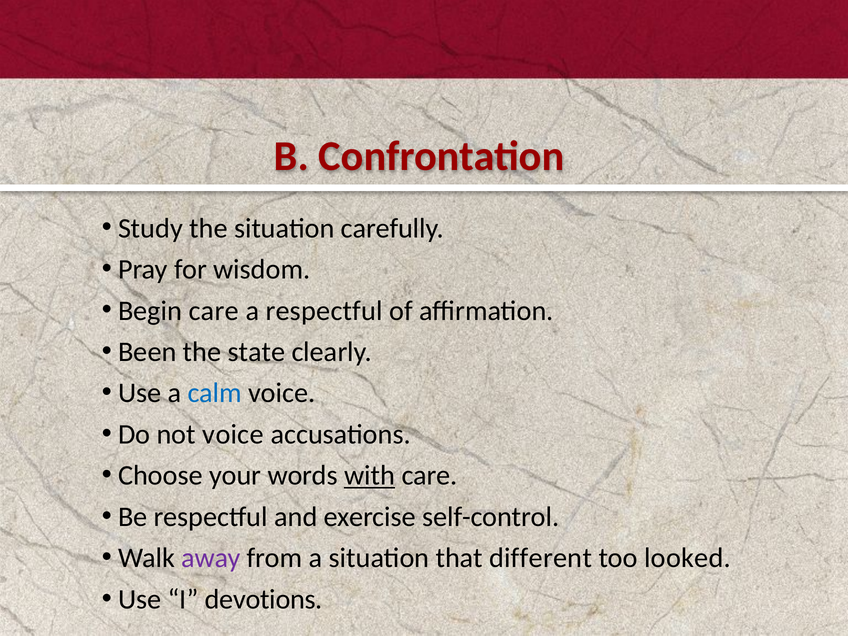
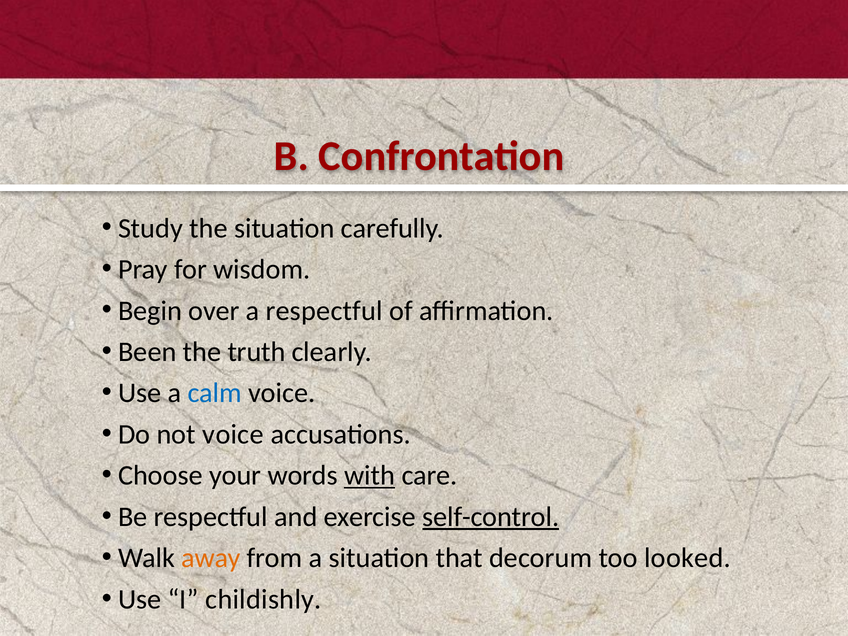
Begin care: care -> over
state: state -> truth
self-control underline: none -> present
away colour: purple -> orange
different: different -> decorum
devotions: devotions -> childishly
